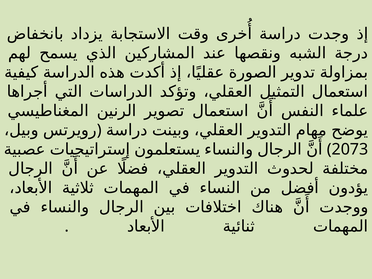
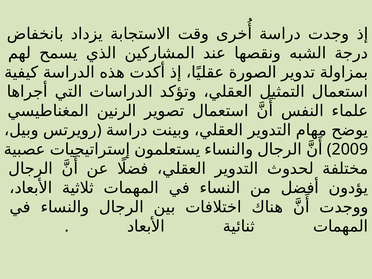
2073: 2073 -> 2009
